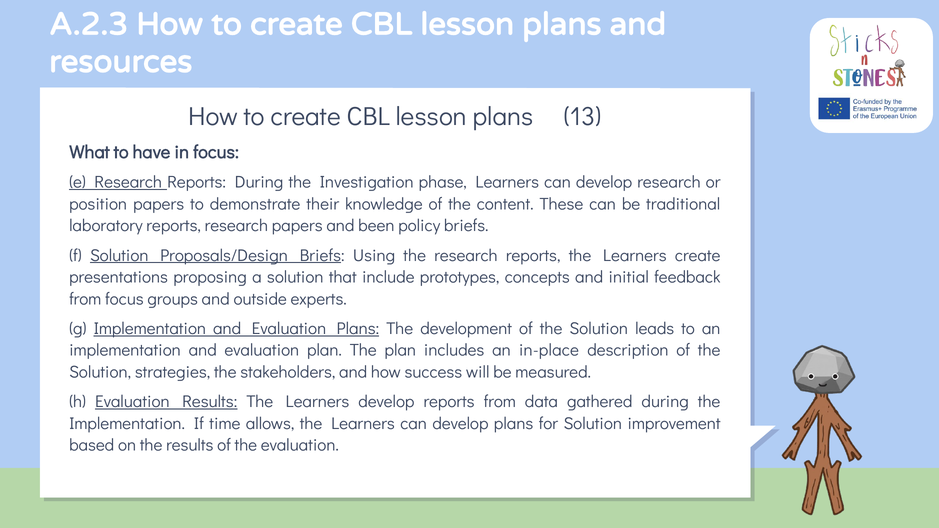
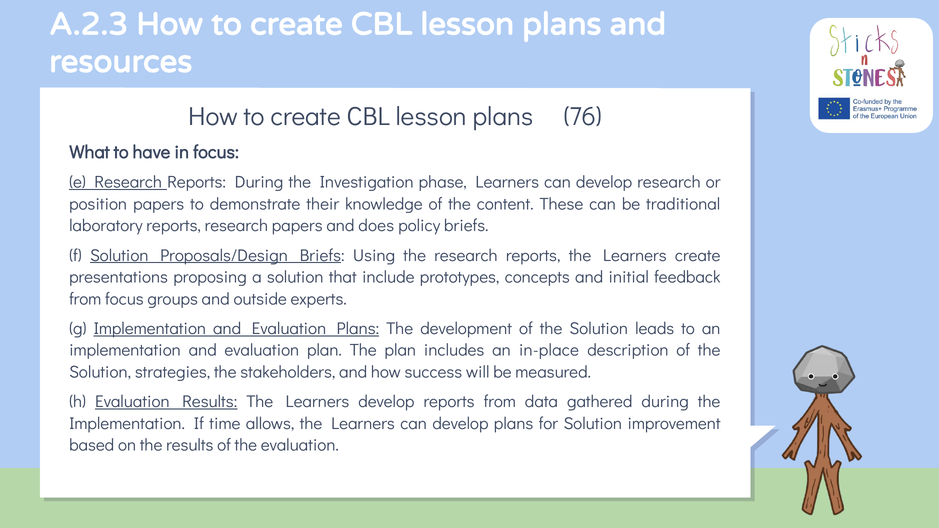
13: 13 -> 76
been: been -> does
